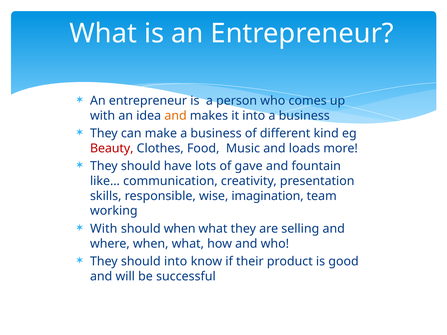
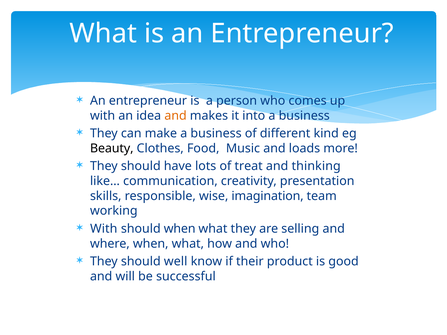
Beauty colour: red -> black
gave: gave -> treat
fountain: fountain -> thinking
should into: into -> well
